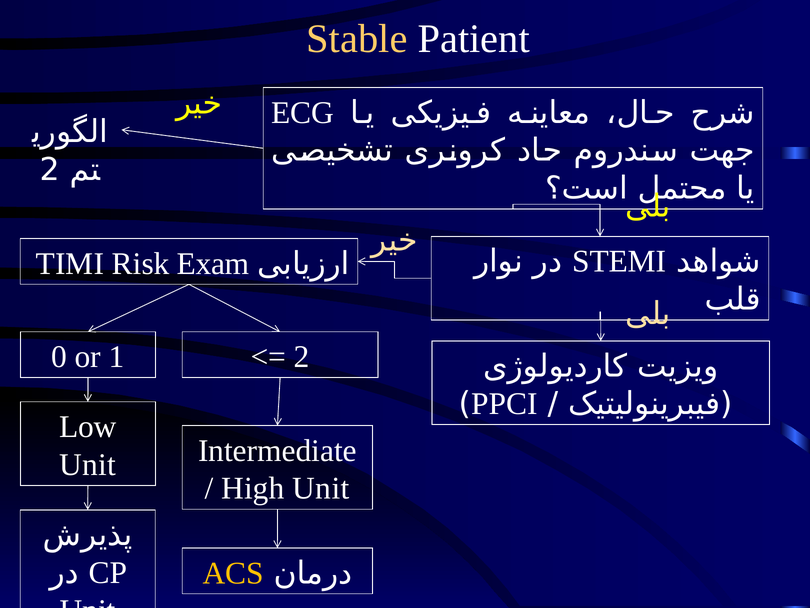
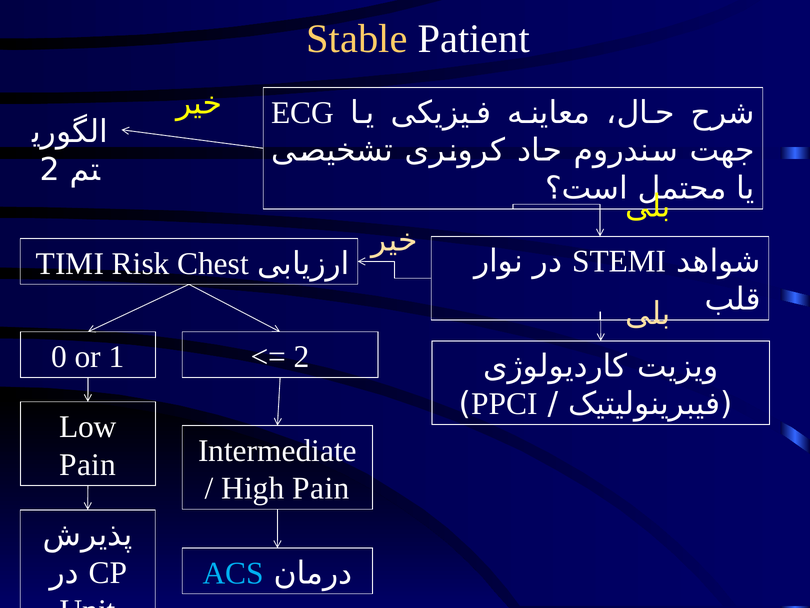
Exam: Exam -> Chest
Unit at (88, 464): Unit -> Pain
High Unit: Unit -> Pain
ACS colour: yellow -> light blue
